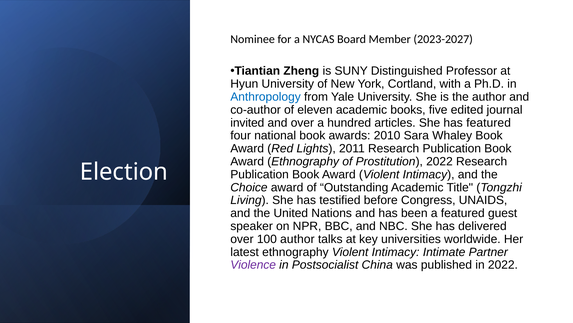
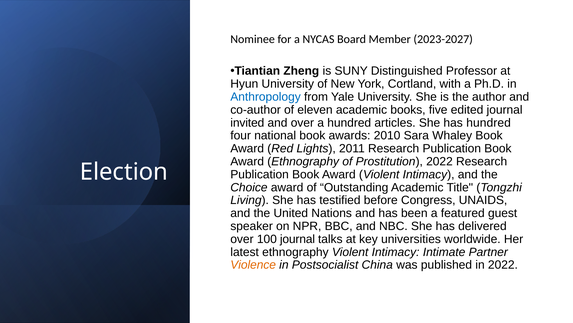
has featured: featured -> hundred
100 author: author -> journal
Violence colour: purple -> orange
